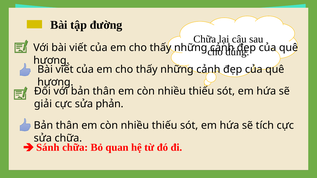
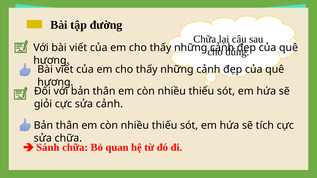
giải: giải -> giỏi
sửa phản: phản -> cảnh
